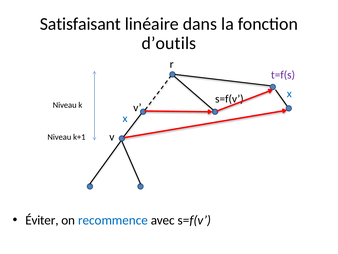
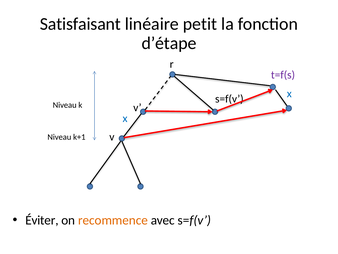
dans: dans -> petit
d’outils: d’outils -> d’étape
recommence colour: blue -> orange
